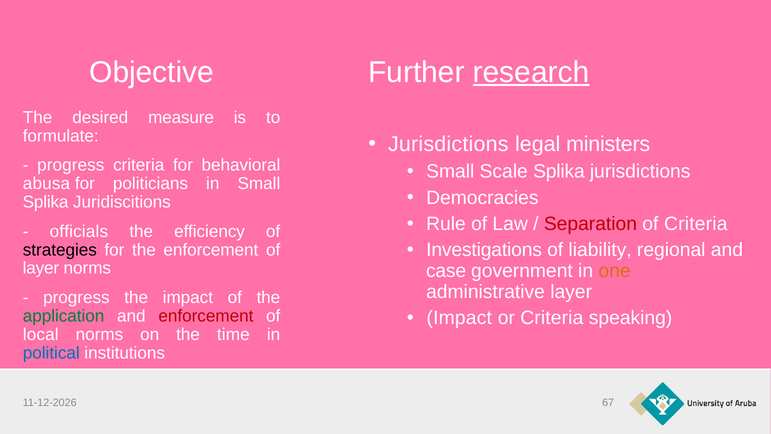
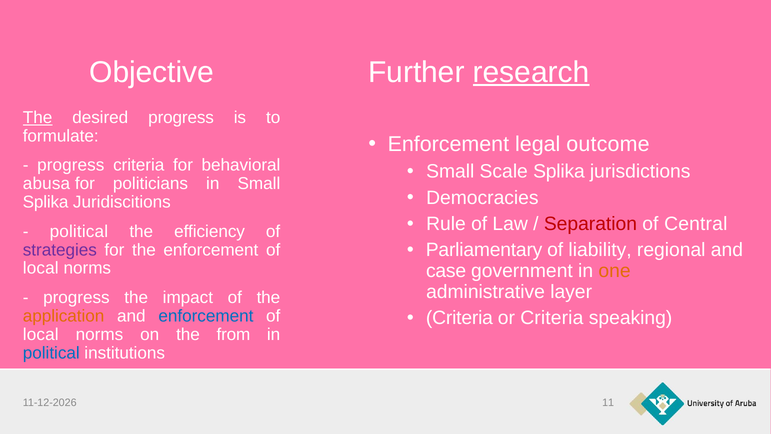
The at (38, 118) underline: none -> present
desired measure: measure -> progress
Jurisdictions at (448, 144): Jurisdictions -> Enforcement
ministers: ministers -> outcome
of Criteria: Criteria -> Central
officials at (79, 231): officials -> political
Investigations: Investigations -> Parliamentary
strategies colour: black -> purple
layer at (41, 268): layer -> local
application colour: green -> orange
enforcement at (206, 316) colour: red -> blue
Impact at (459, 318): Impact -> Criteria
time: time -> from
67: 67 -> 11
